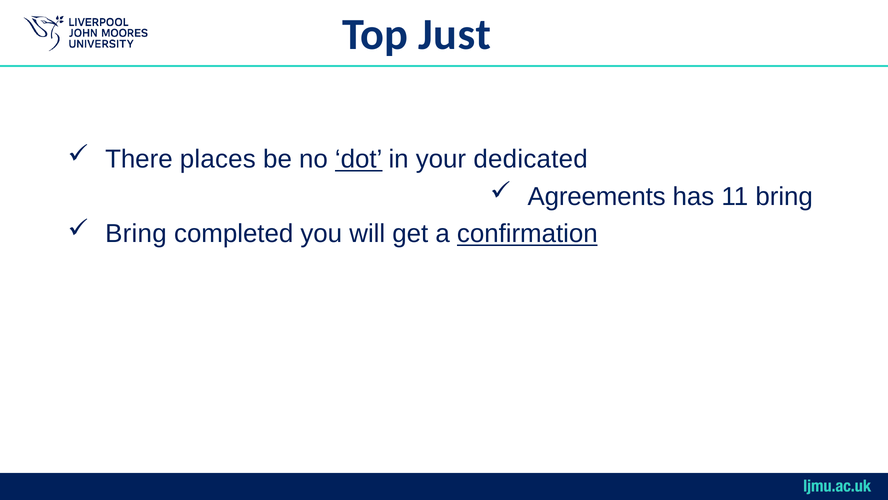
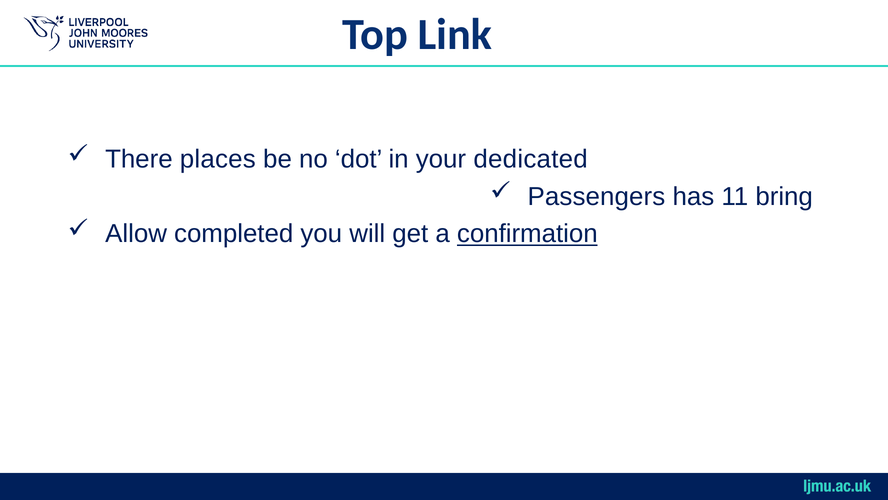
Just: Just -> Link
dot underline: present -> none
Agreements: Agreements -> Passengers
Bring at (136, 234): Bring -> Allow
